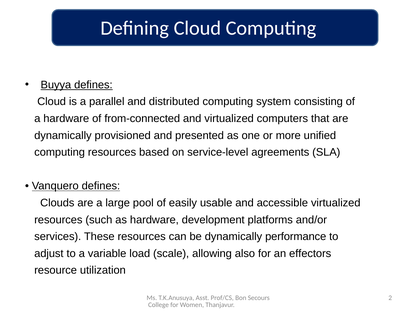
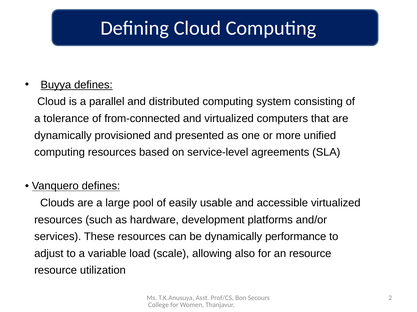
a hardware: hardware -> tolerance
an effectors: effectors -> resource
